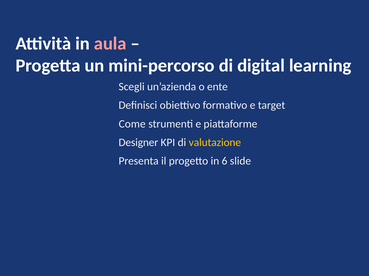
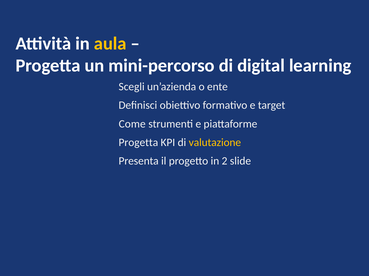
aula colour: pink -> yellow
Designer at (138, 143): Designer -> Progetta
6: 6 -> 2
